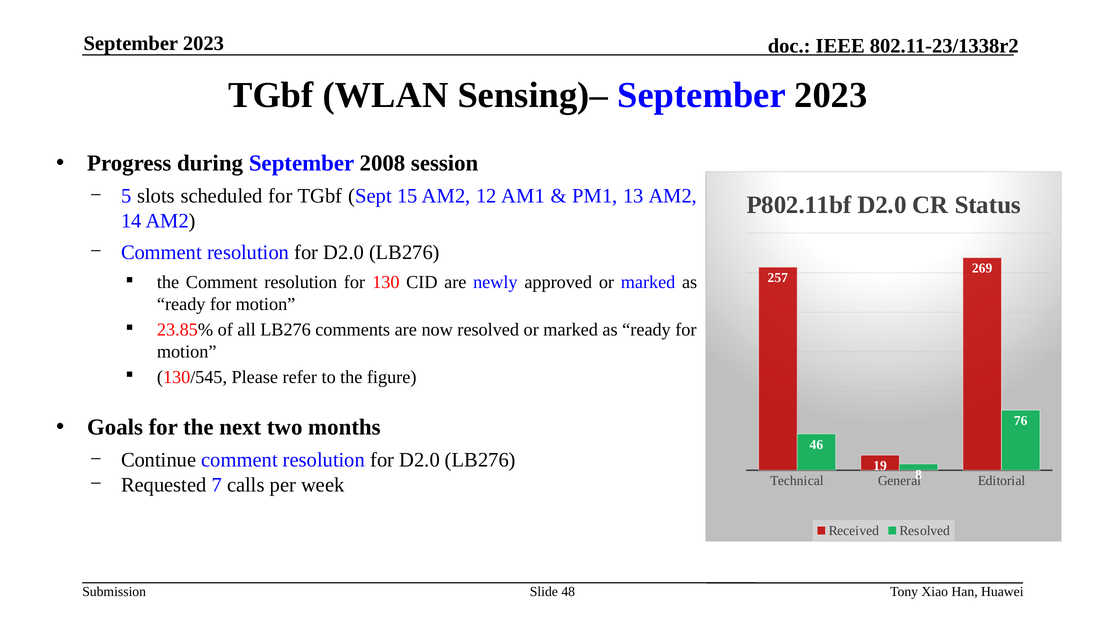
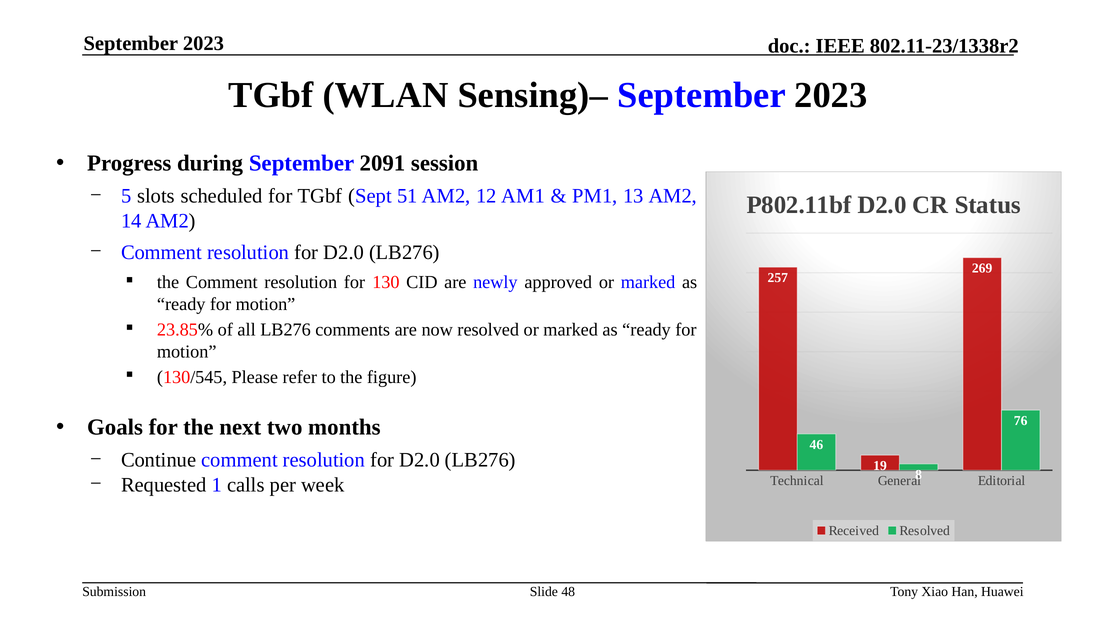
2008: 2008 -> 2091
15: 15 -> 51
7: 7 -> 1
